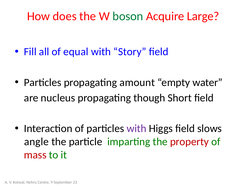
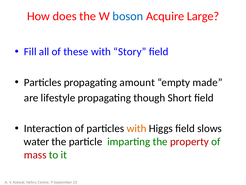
boson colour: green -> blue
equal: equal -> these
water: water -> made
nucleus: nucleus -> lifestyle
with at (137, 128) colour: purple -> orange
angle: angle -> water
